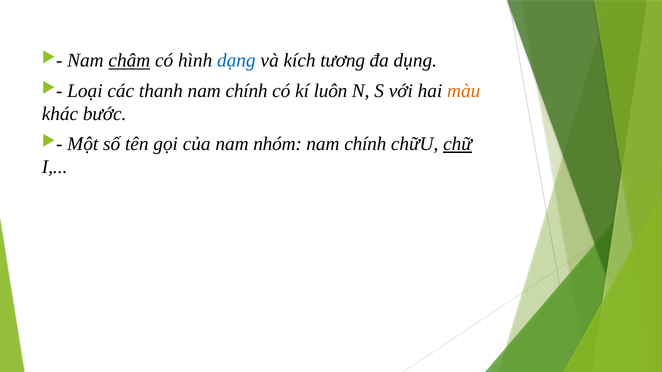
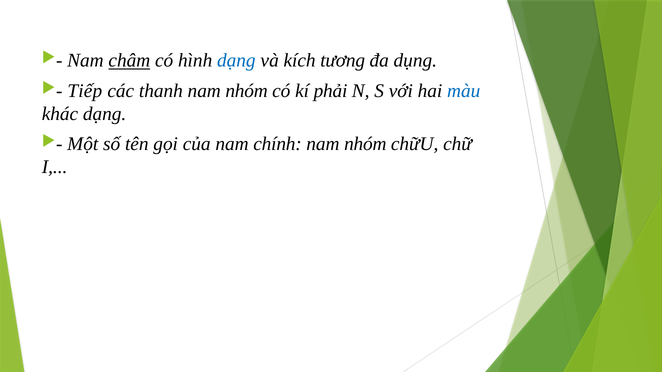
Loại: Loại -> Tiếp
thanh nam chính: chính -> nhóm
luôn: luôn -> phải
màu colour: orange -> blue
khác bước: bước -> dạng
nhóm: nhóm -> chính
chính at (365, 144): chính -> nhóm
chữ underline: present -> none
